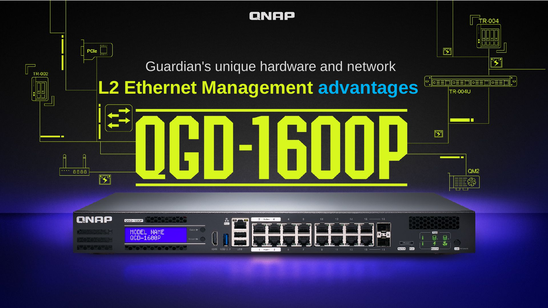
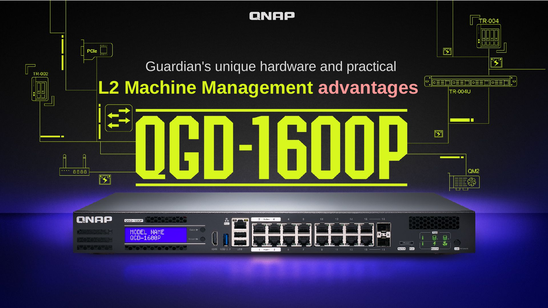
network: network -> practical
Ethernet: Ethernet -> Machine
advantages colour: light blue -> pink
